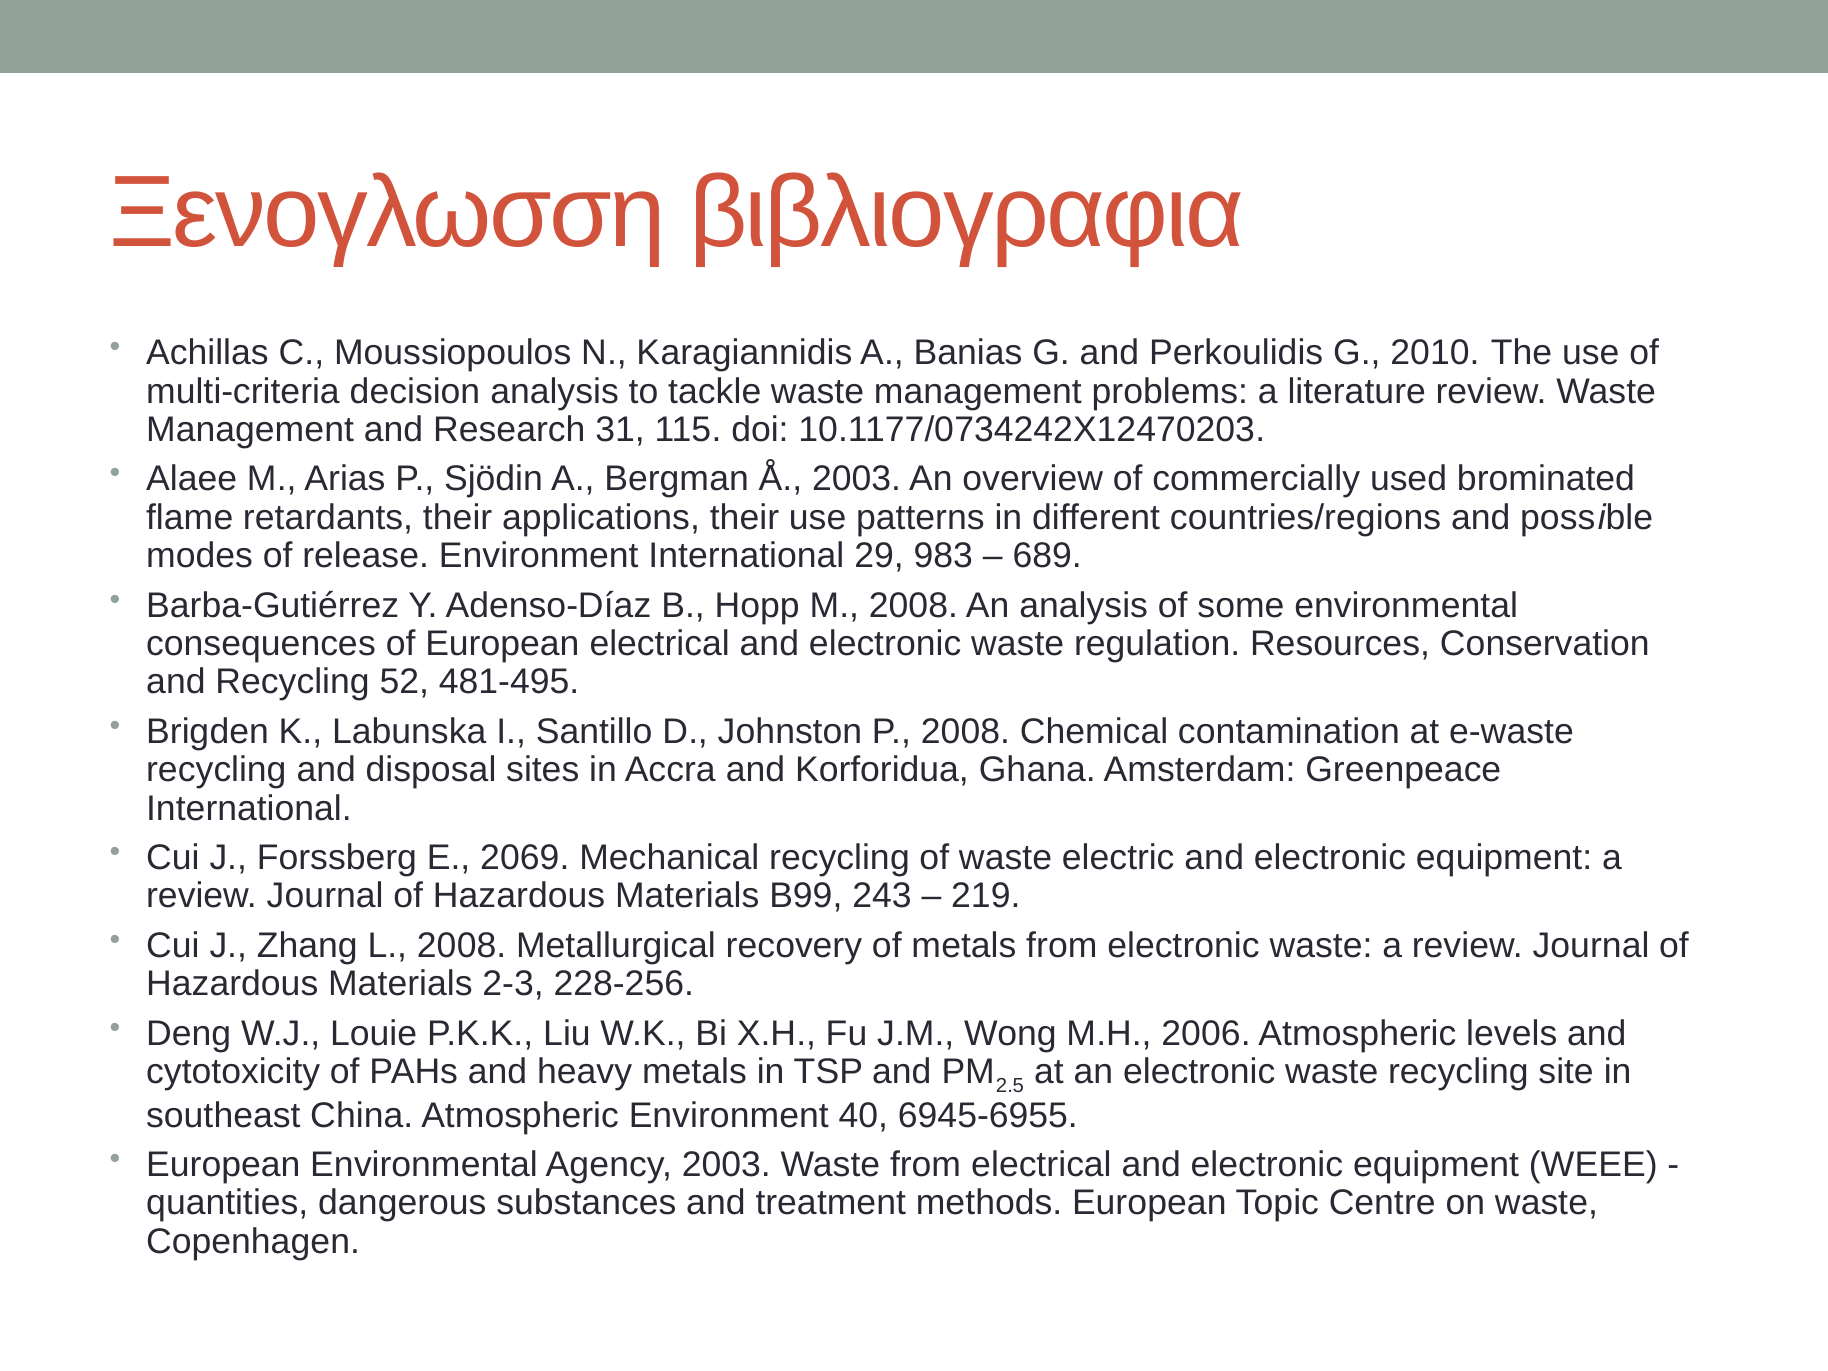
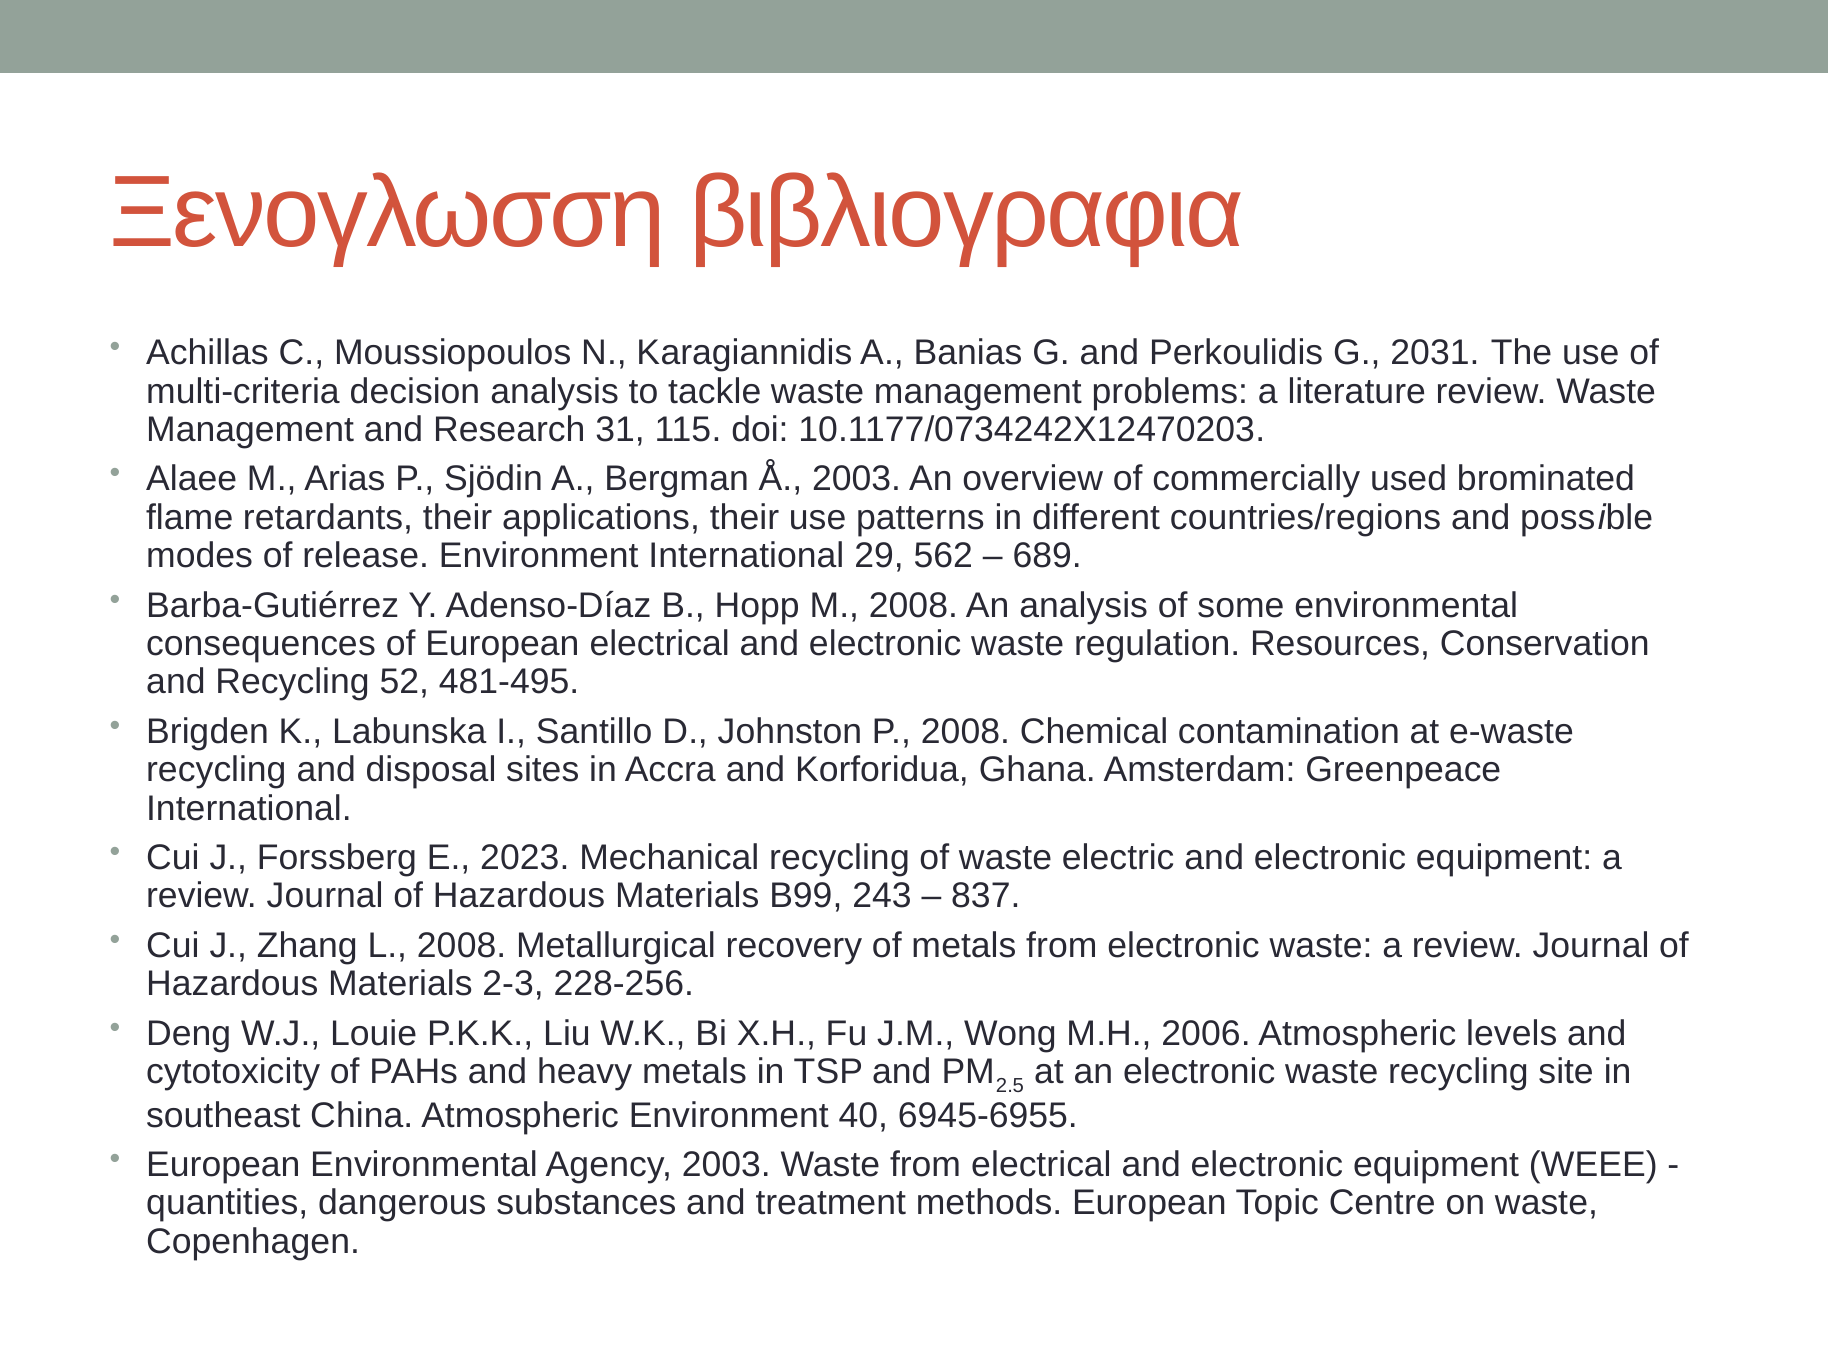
2010: 2010 -> 2031
983: 983 -> 562
2069: 2069 -> 2023
219: 219 -> 837
